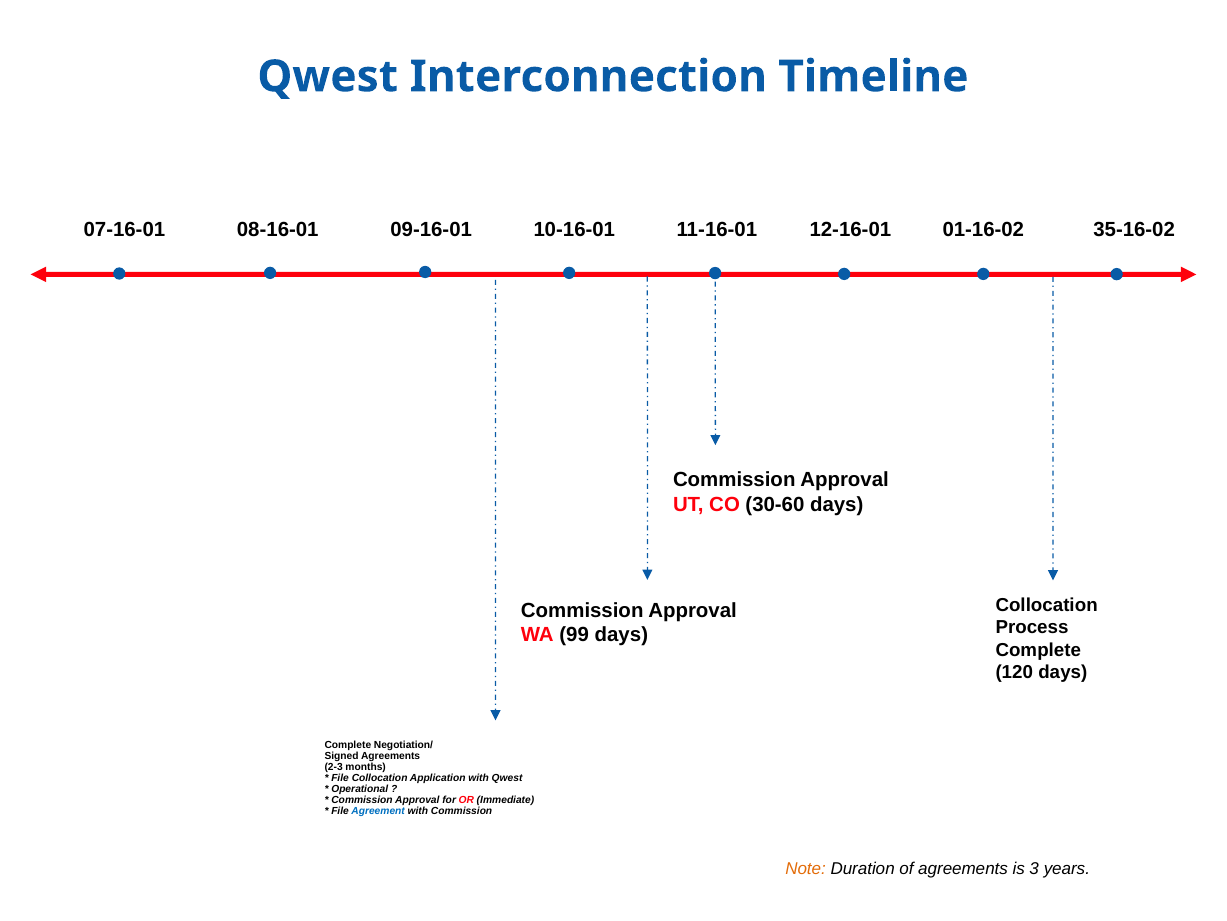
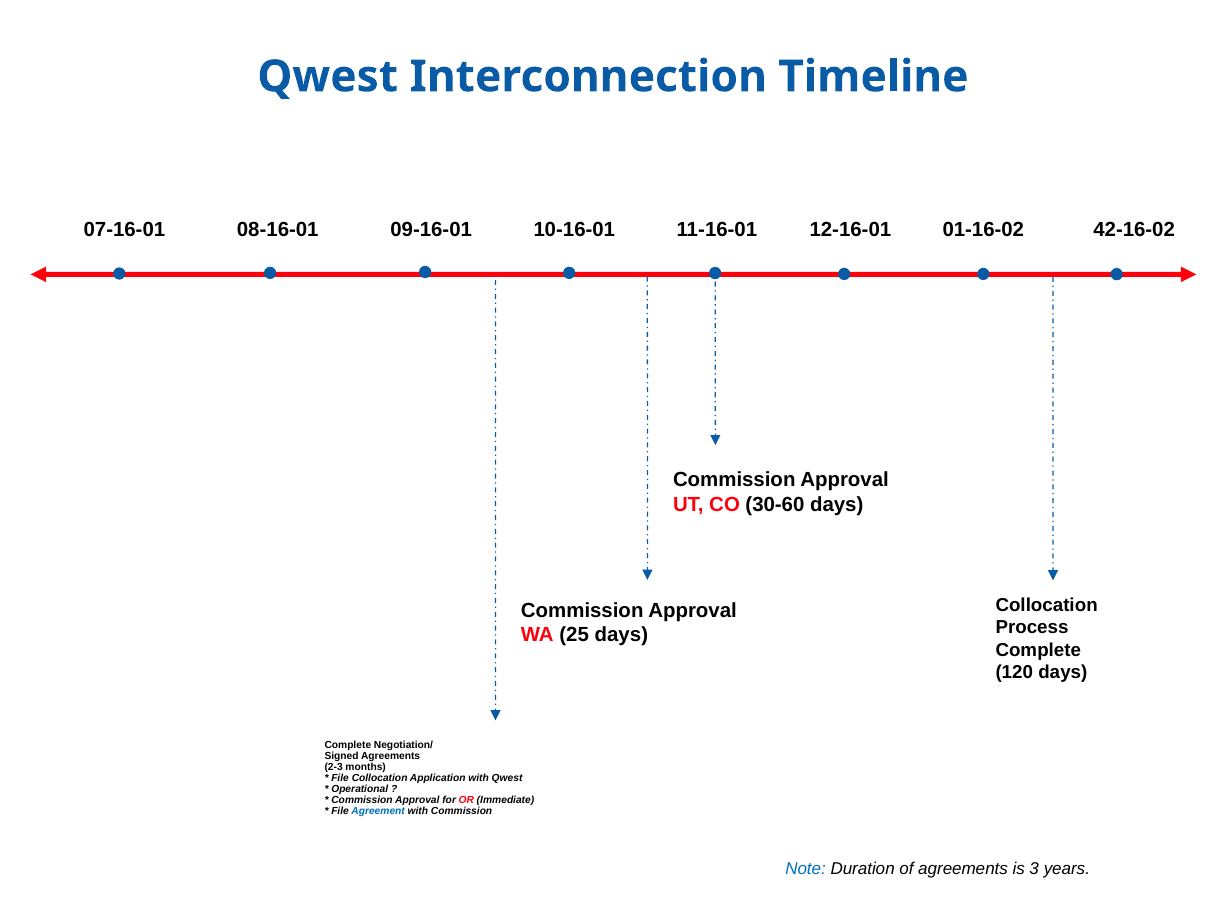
35-16-02: 35-16-02 -> 42-16-02
99: 99 -> 25
Note colour: orange -> blue
